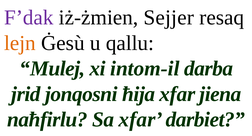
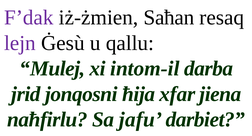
Sejjer: Sejjer -> Saħan
lejn colour: orange -> purple
Sa xfar: xfar -> jafu
